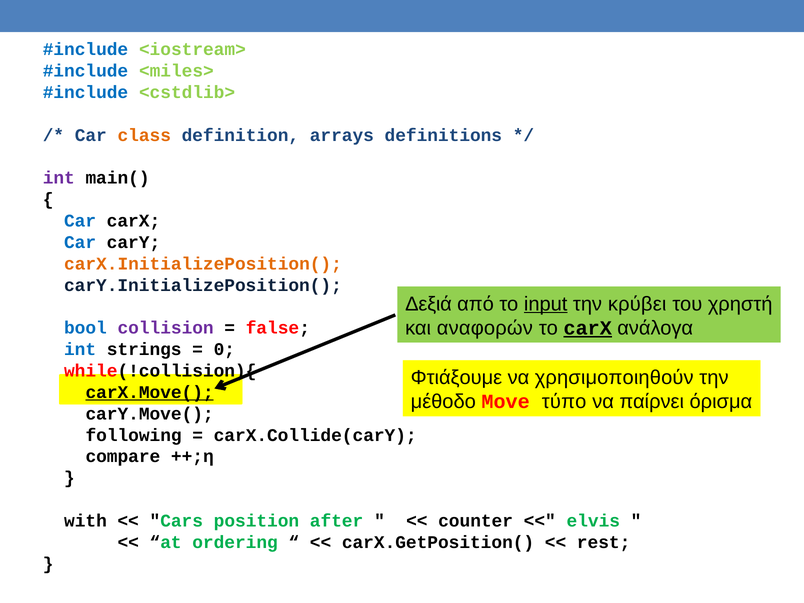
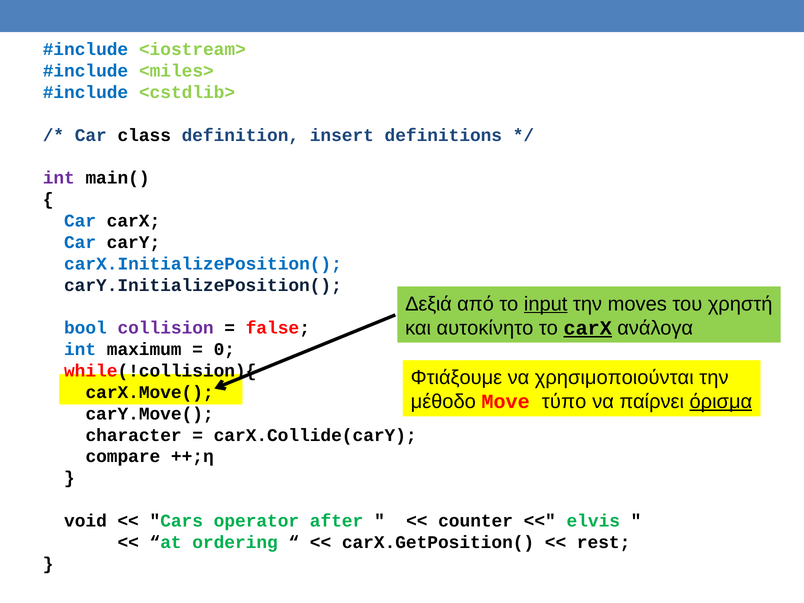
class colour: orange -> black
arrays: arrays -> insert
carX.InitializePosition( colour: orange -> blue
κρύβει: κρύβει -> moves
αναφορών: αναφορών -> αυτοκίνητο
strings: strings -> maximum
χρησιμοποιηθούν: χρησιμοποιηθούν -> χρησιμοποιούνται
carX.Move( underline: present -> none
όρισμα underline: none -> present
following: following -> character
with: with -> void
position: position -> operator
